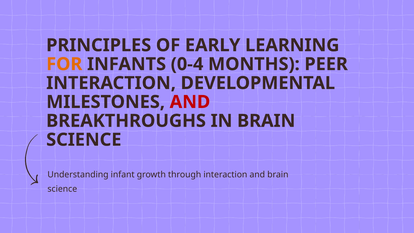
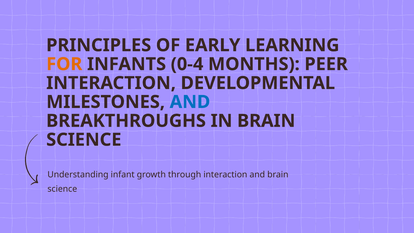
AND at (190, 102) colour: red -> blue
